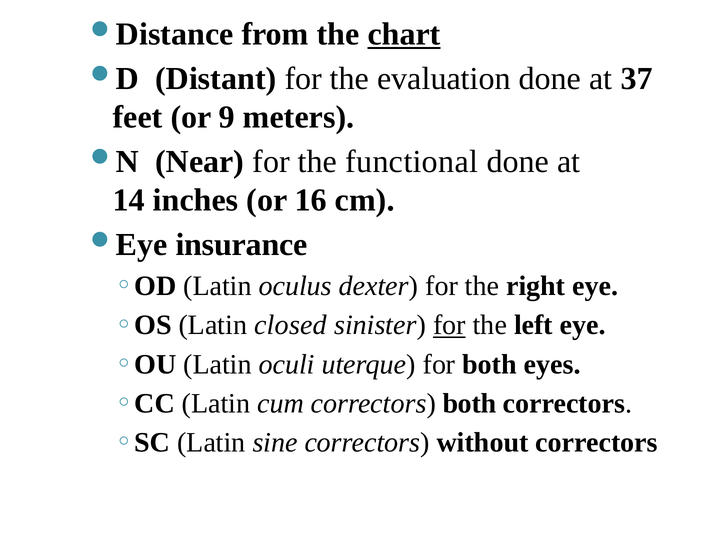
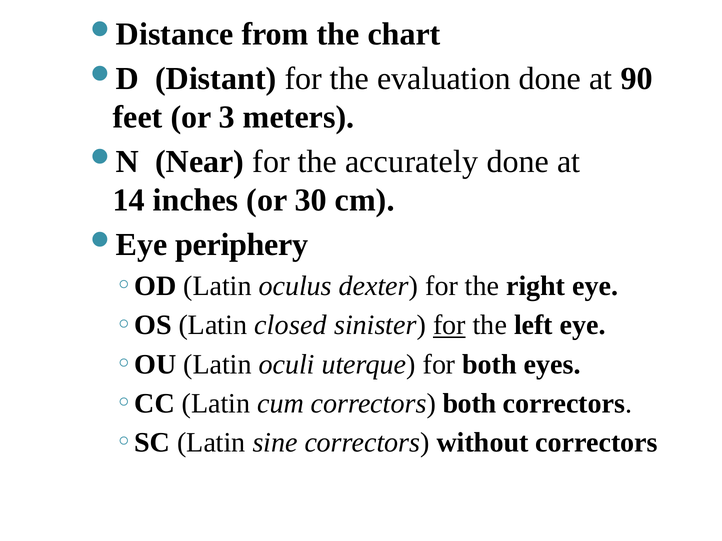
chart underline: present -> none
37: 37 -> 90
9: 9 -> 3
functional: functional -> accurately
16: 16 -> 30
insurance: insurance -> periphery
